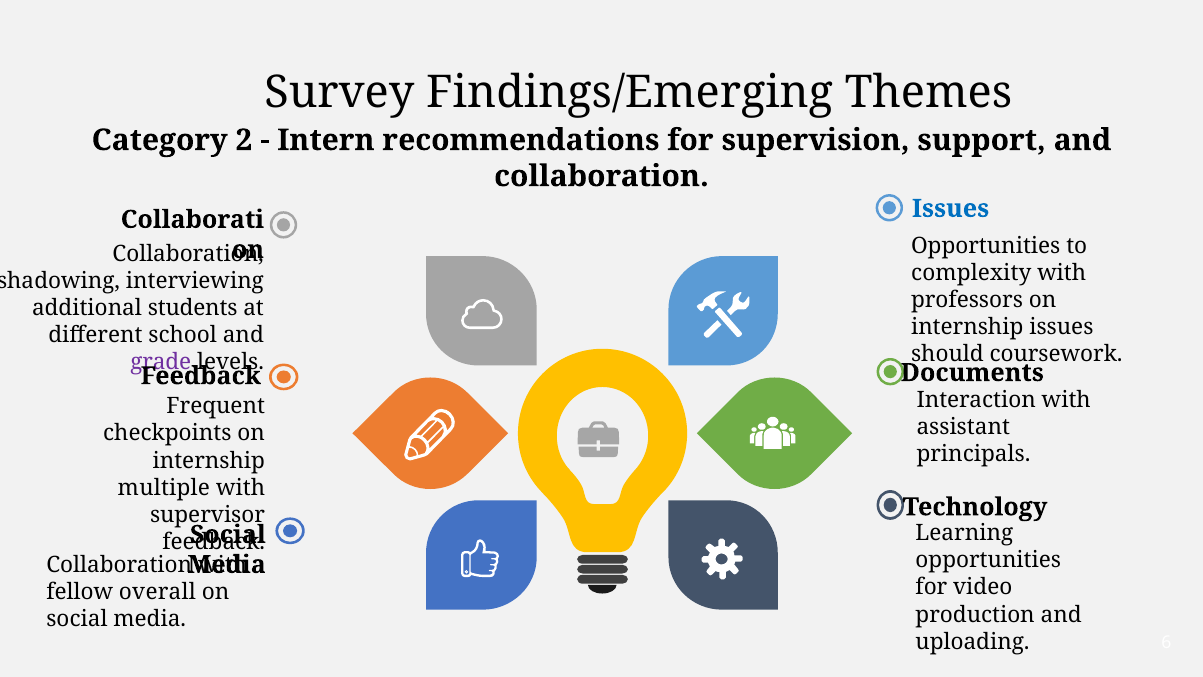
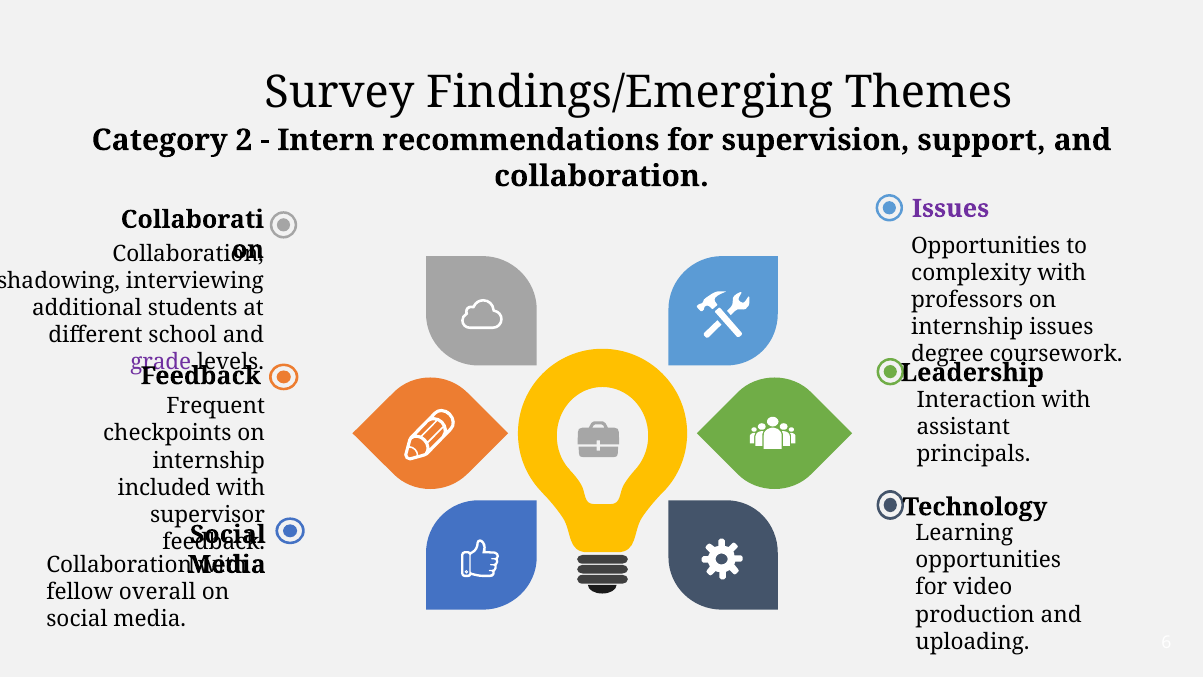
Issues at (951, 208) colour: blue -> purple
should: should -> degree
Documents: Documents -> Leadership
multiple: multiple -> included
